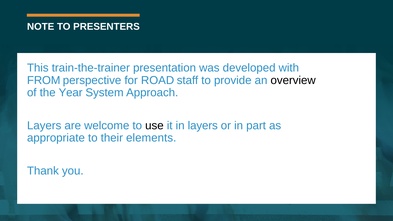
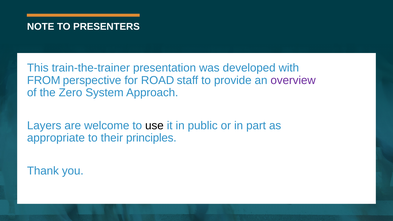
overview colour: black -> purple
Year: Year -> Zero
in layers: layers -> public
elements: elements -> principles
